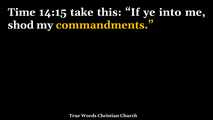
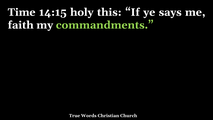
take: take -> holy
into: into -> says
shod: shod -> faith
commandments colour: yellow -> light green
